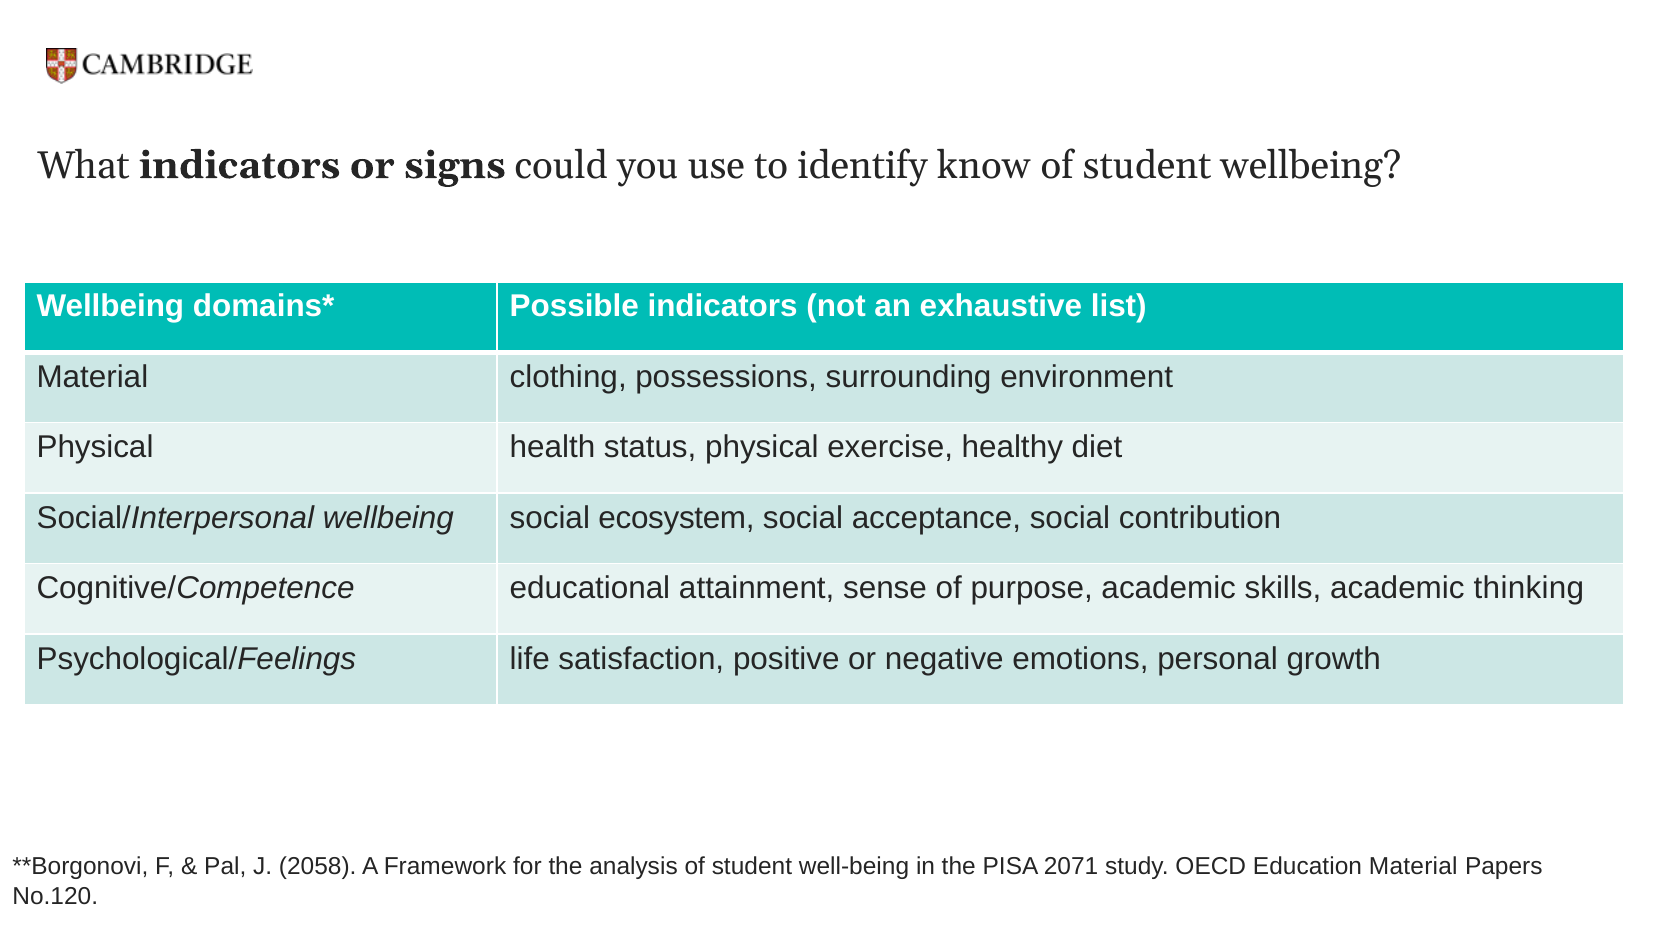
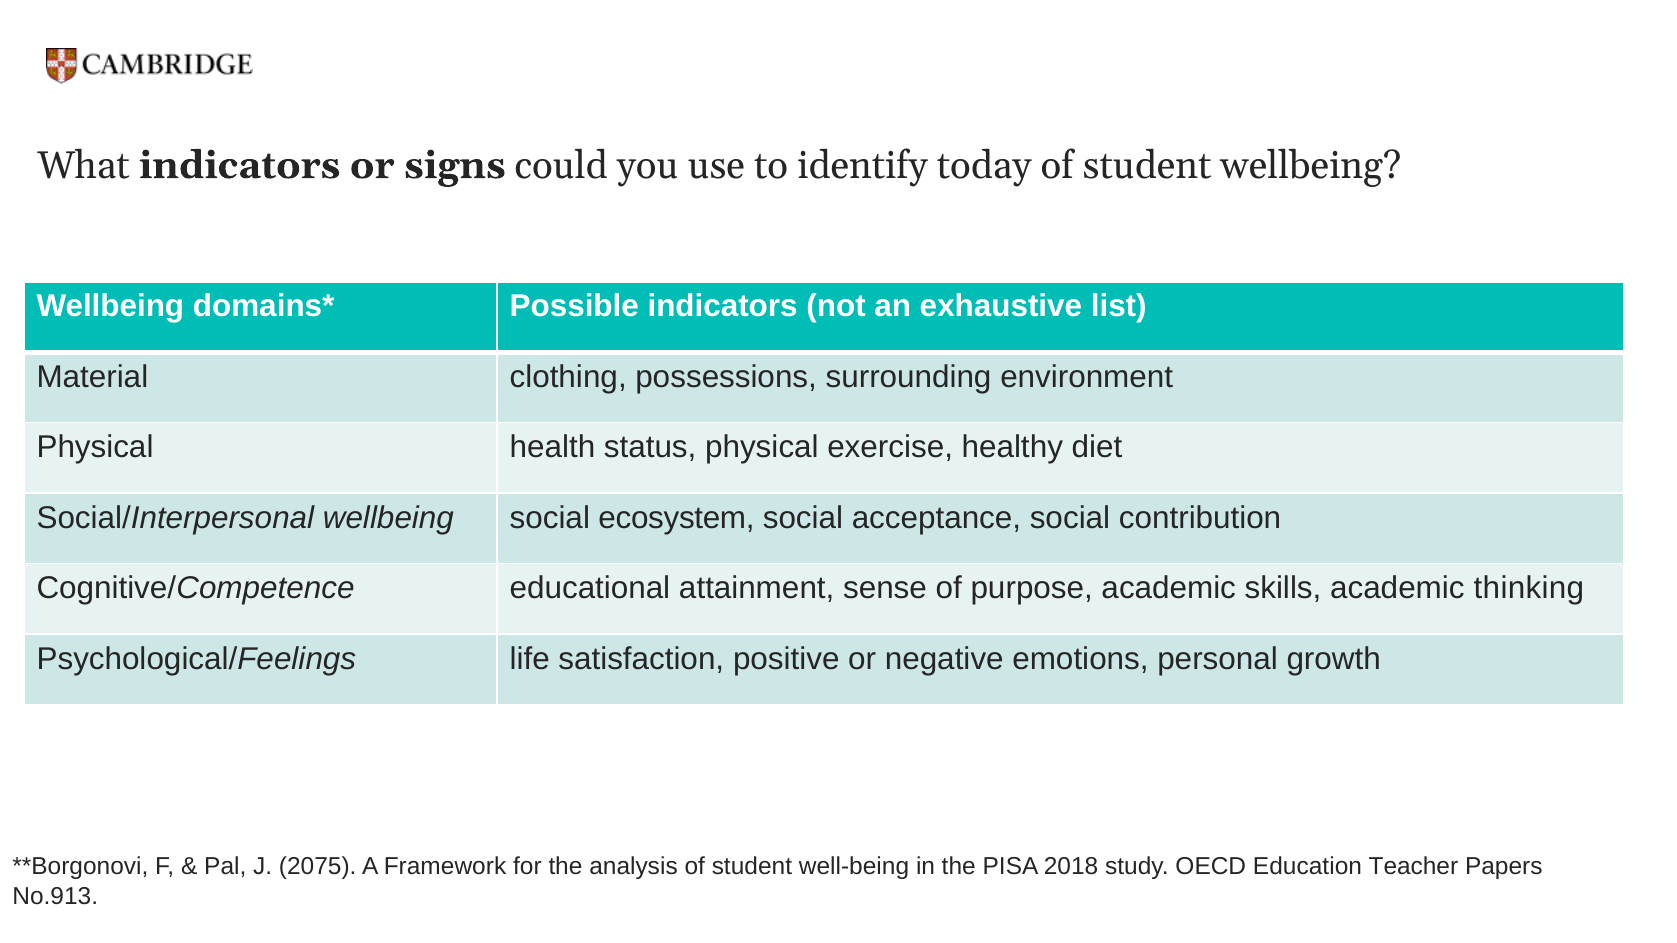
know: know -> today
2058: 2058 -> 2075
2071: 2071 -> 2018
Education Material: Material -> Teacher
No.120: No.120 -> No.913
